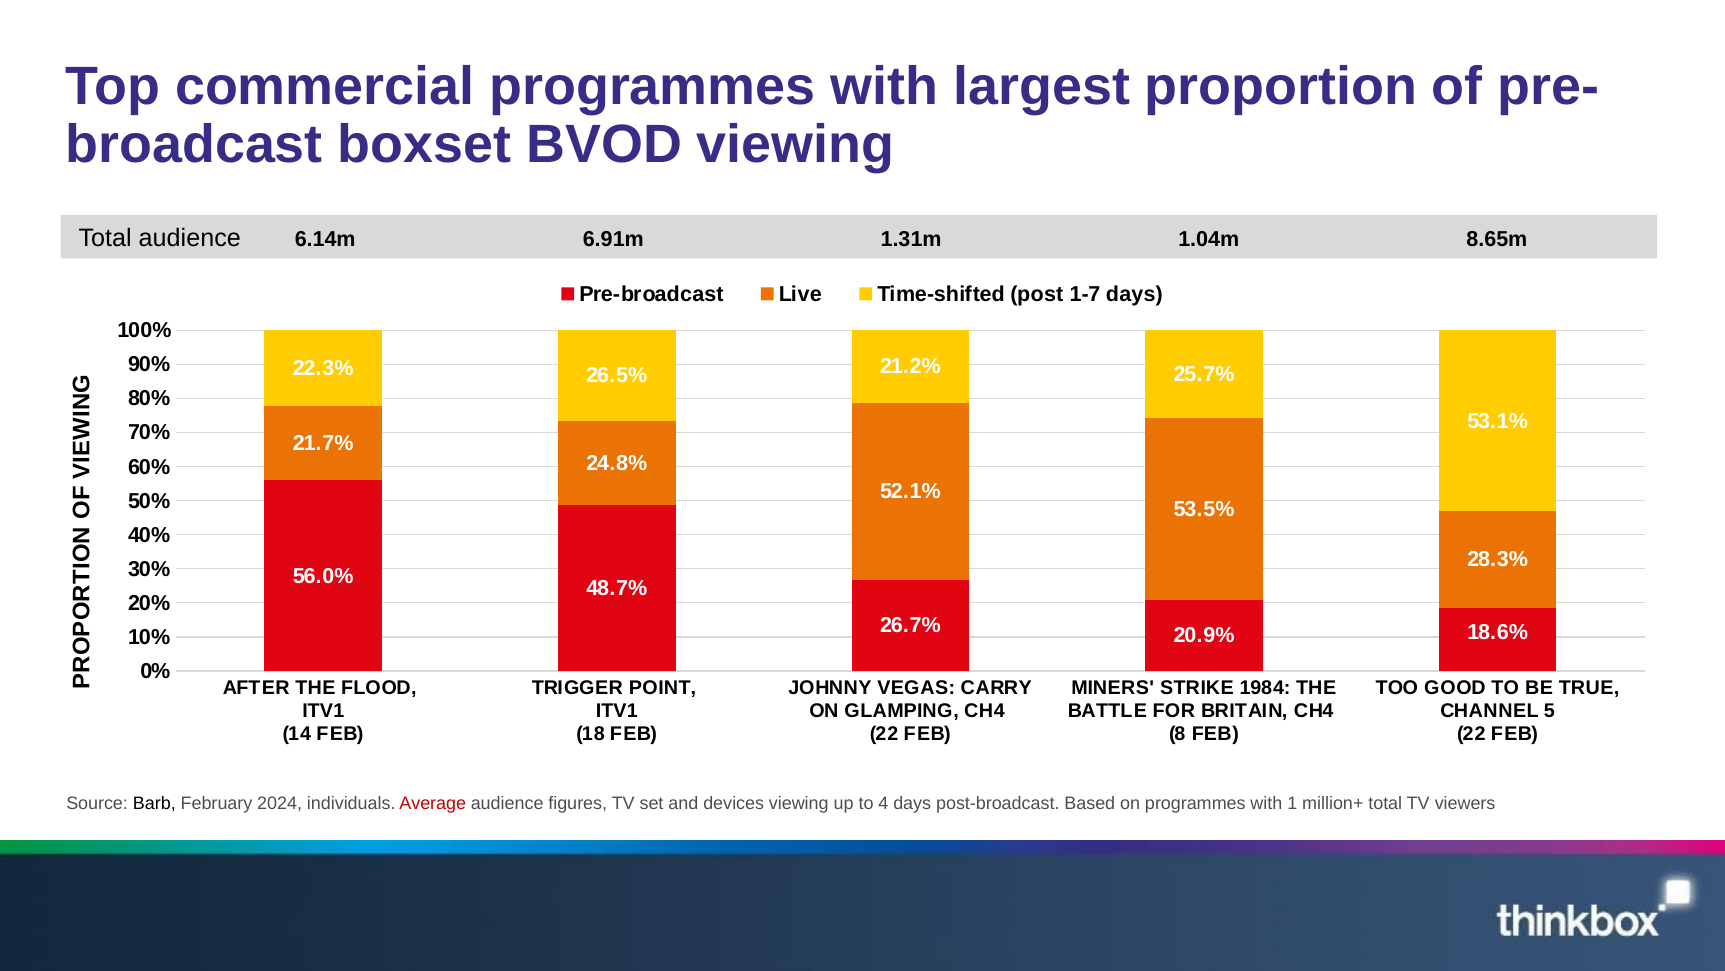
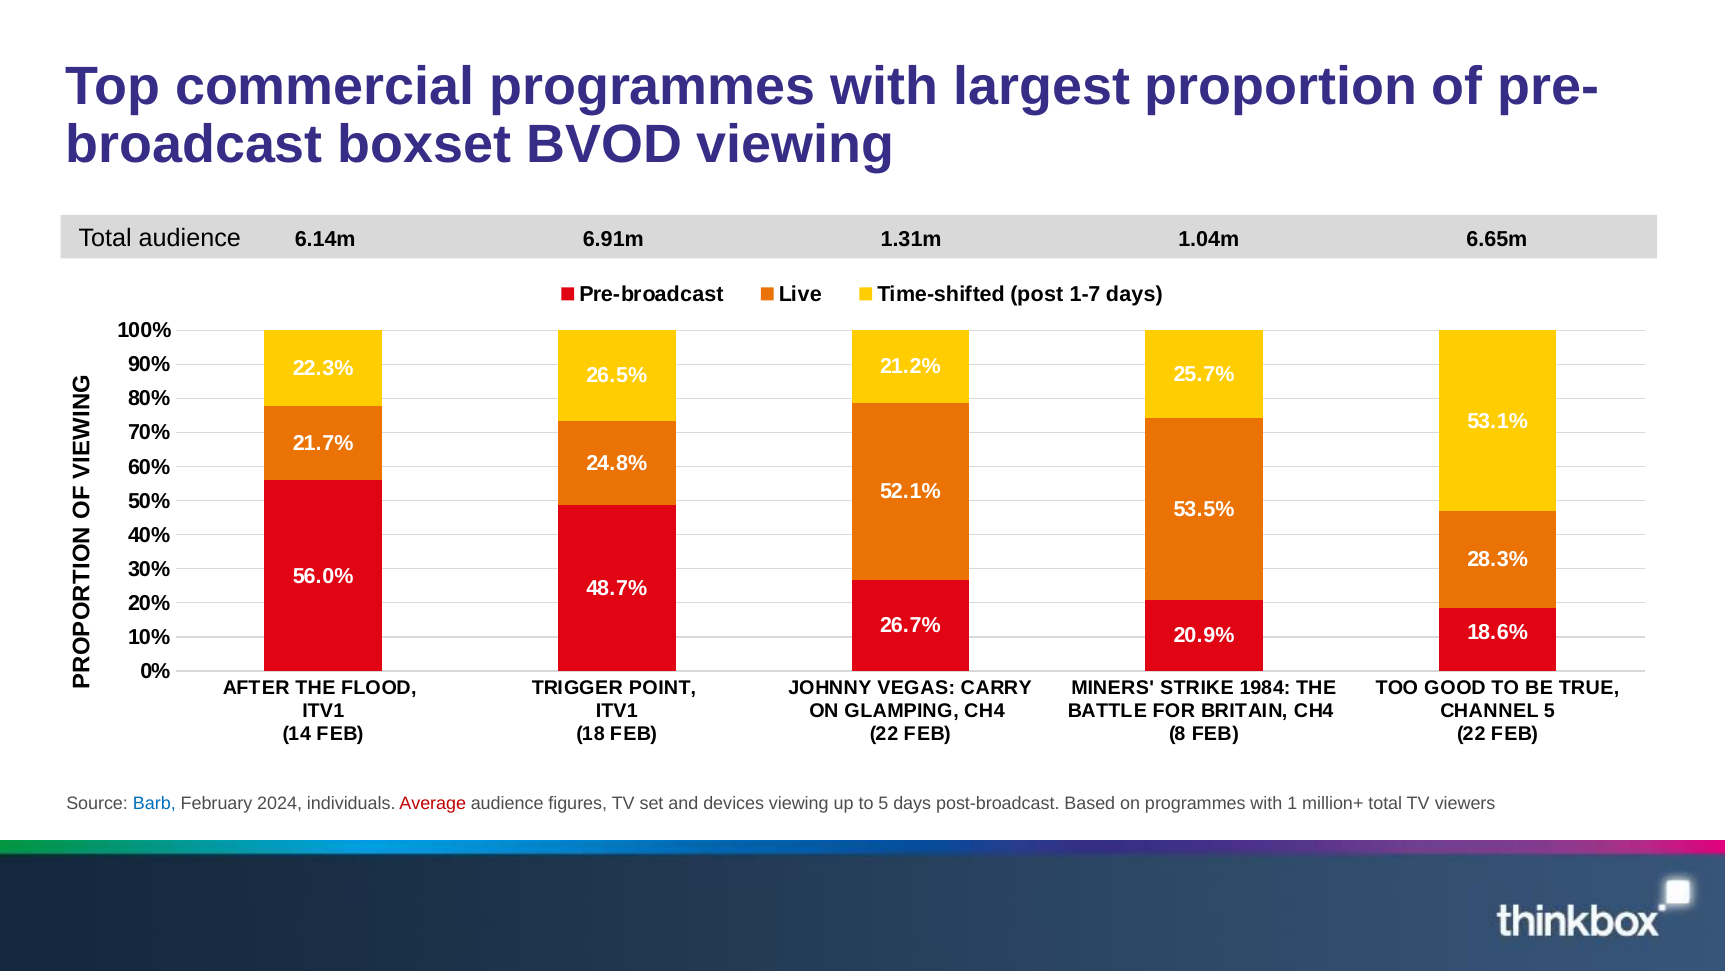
8.65m: 8.65m -> 6.65m
Barb colour: black -> blue
to 4: 4 -> 5
